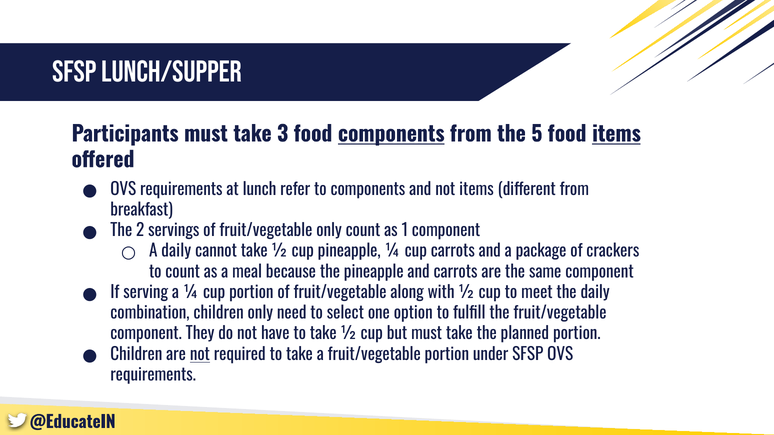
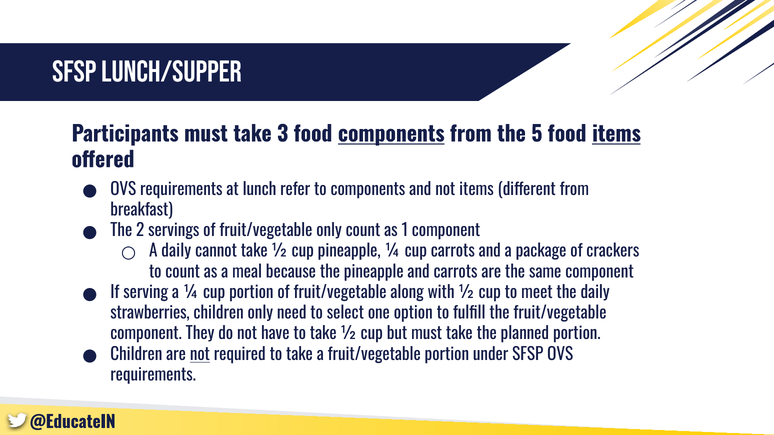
combination: combination -> strawberries
